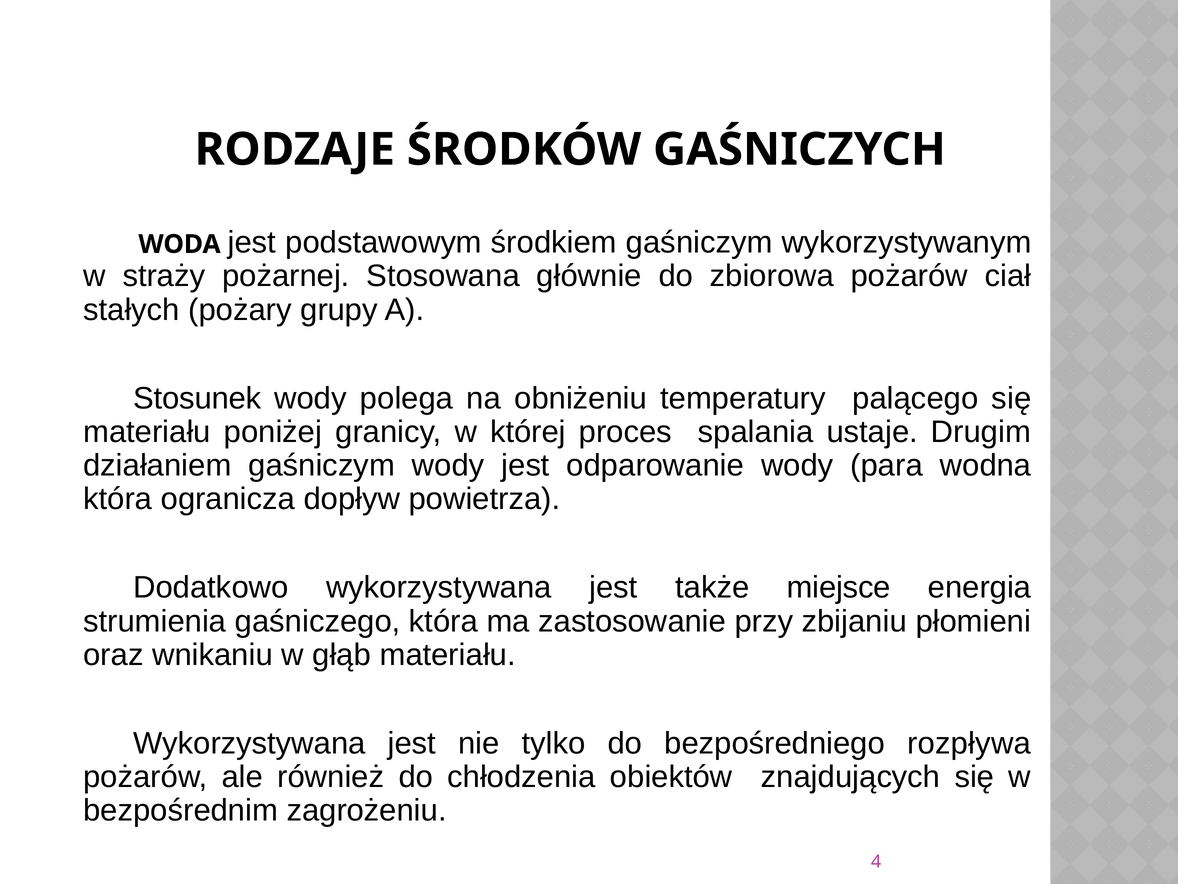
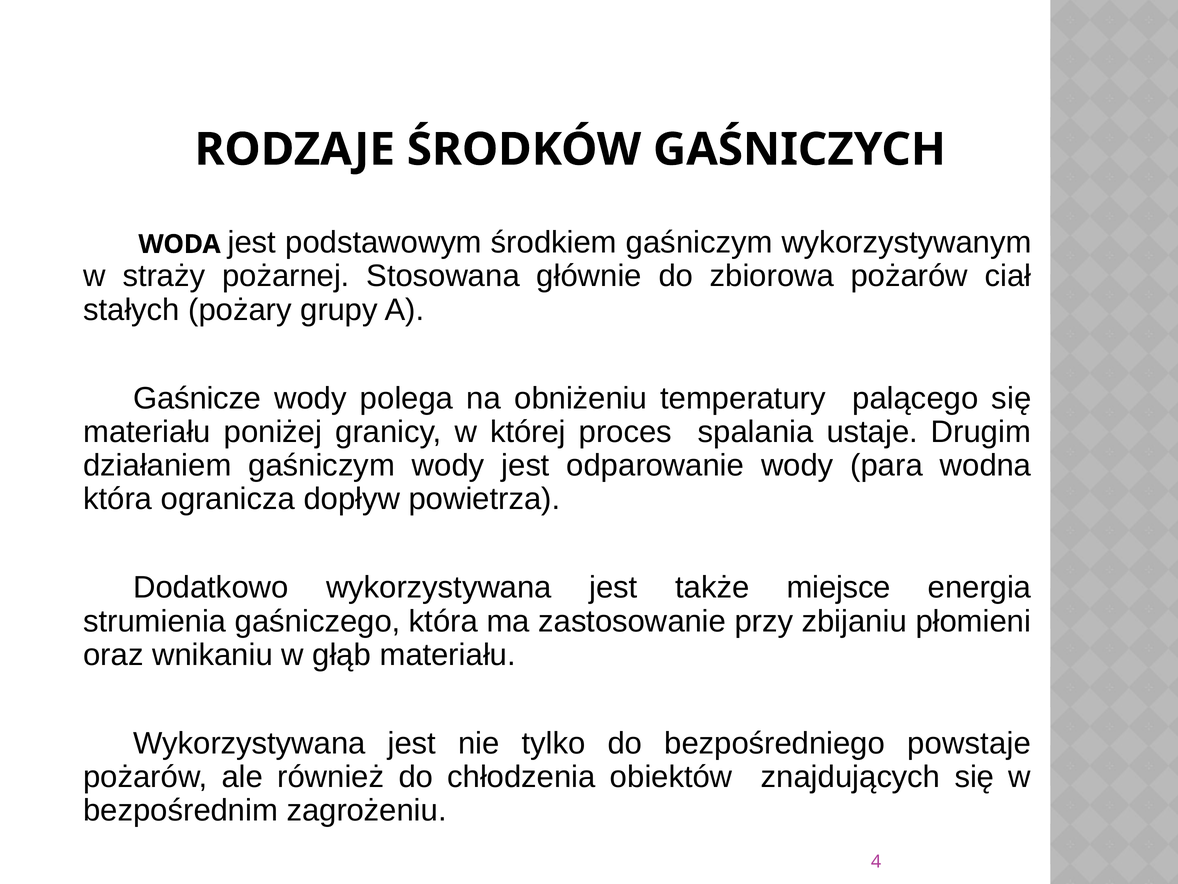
Stosunek: Stosunek -> Gaśnicze
rozpływa: rozpływa -> powstaje
